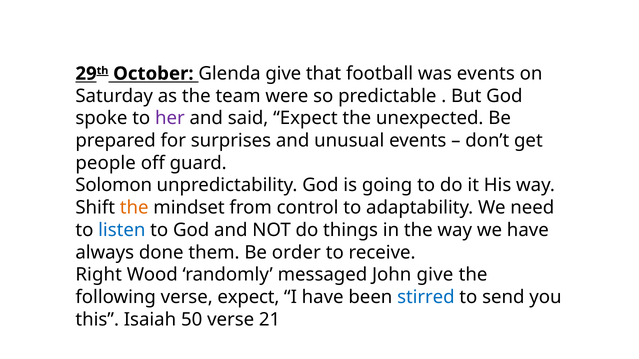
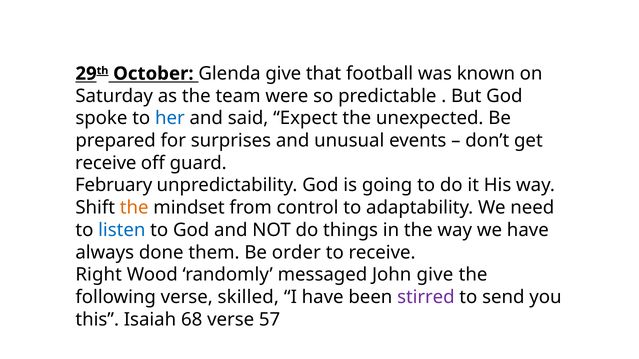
was events: events -> known
her colour: purple -> blue
people at (106, 163): people -> receive
Solomon: Solomon -> February
verse expect: expect -> skilled
stirred colour: blue -> purple
50: 50 -> 68
21: 21 -> 57
